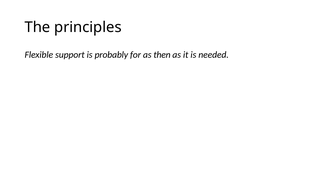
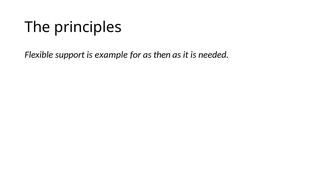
probably: probably -> example
